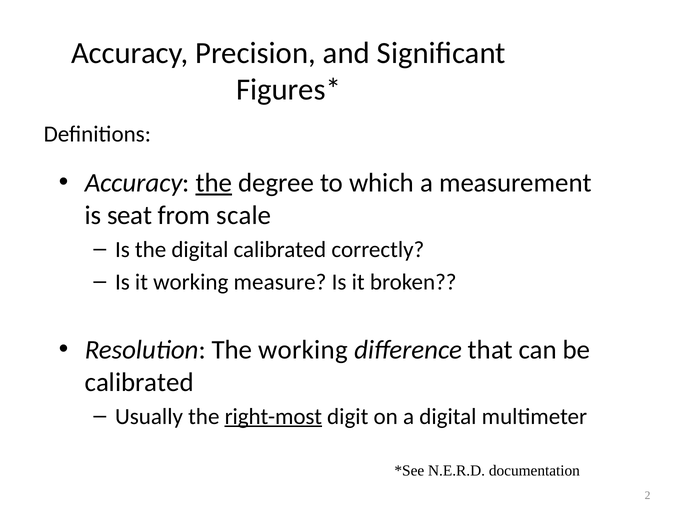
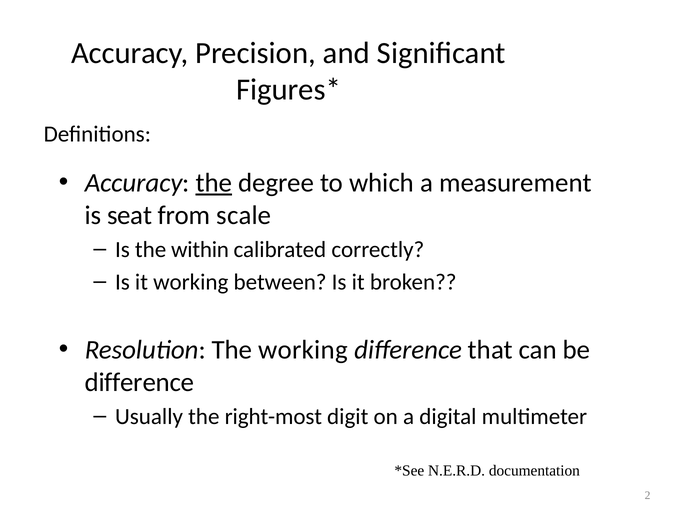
the digital: digital -> within
measure: measure -> between
calibrated at (139, 382): calibrated -> difference
right-most underline: present -> none
